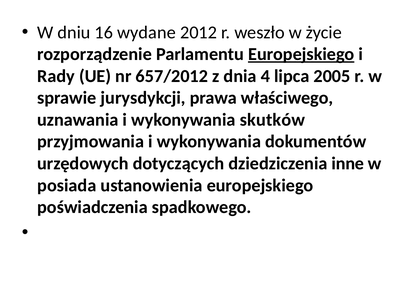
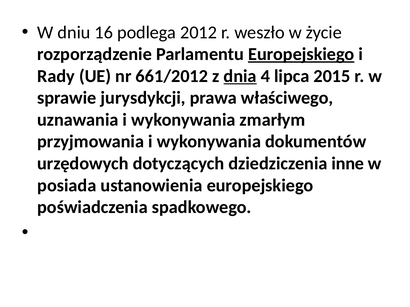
wydane: wydane -> podlega
657/2012: 657/2012 -> 661/2012
dnia underline: none -> present
2005: 2005 -> 2015
skutków: skutków -> zmarłym
